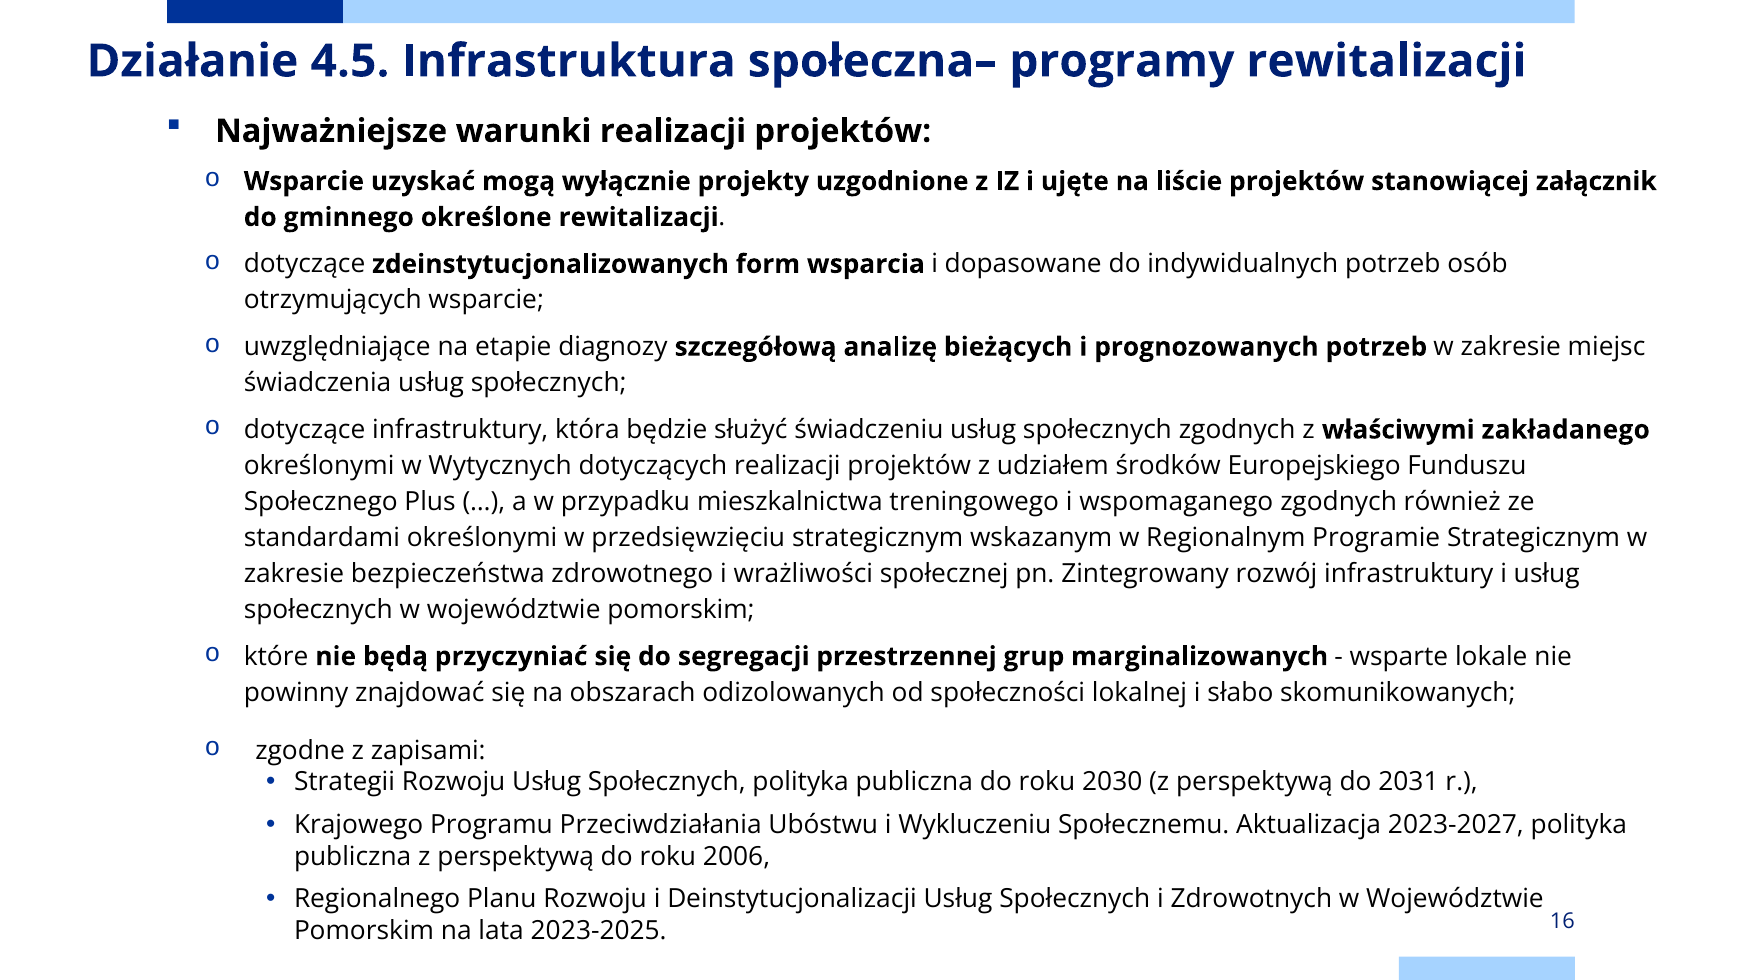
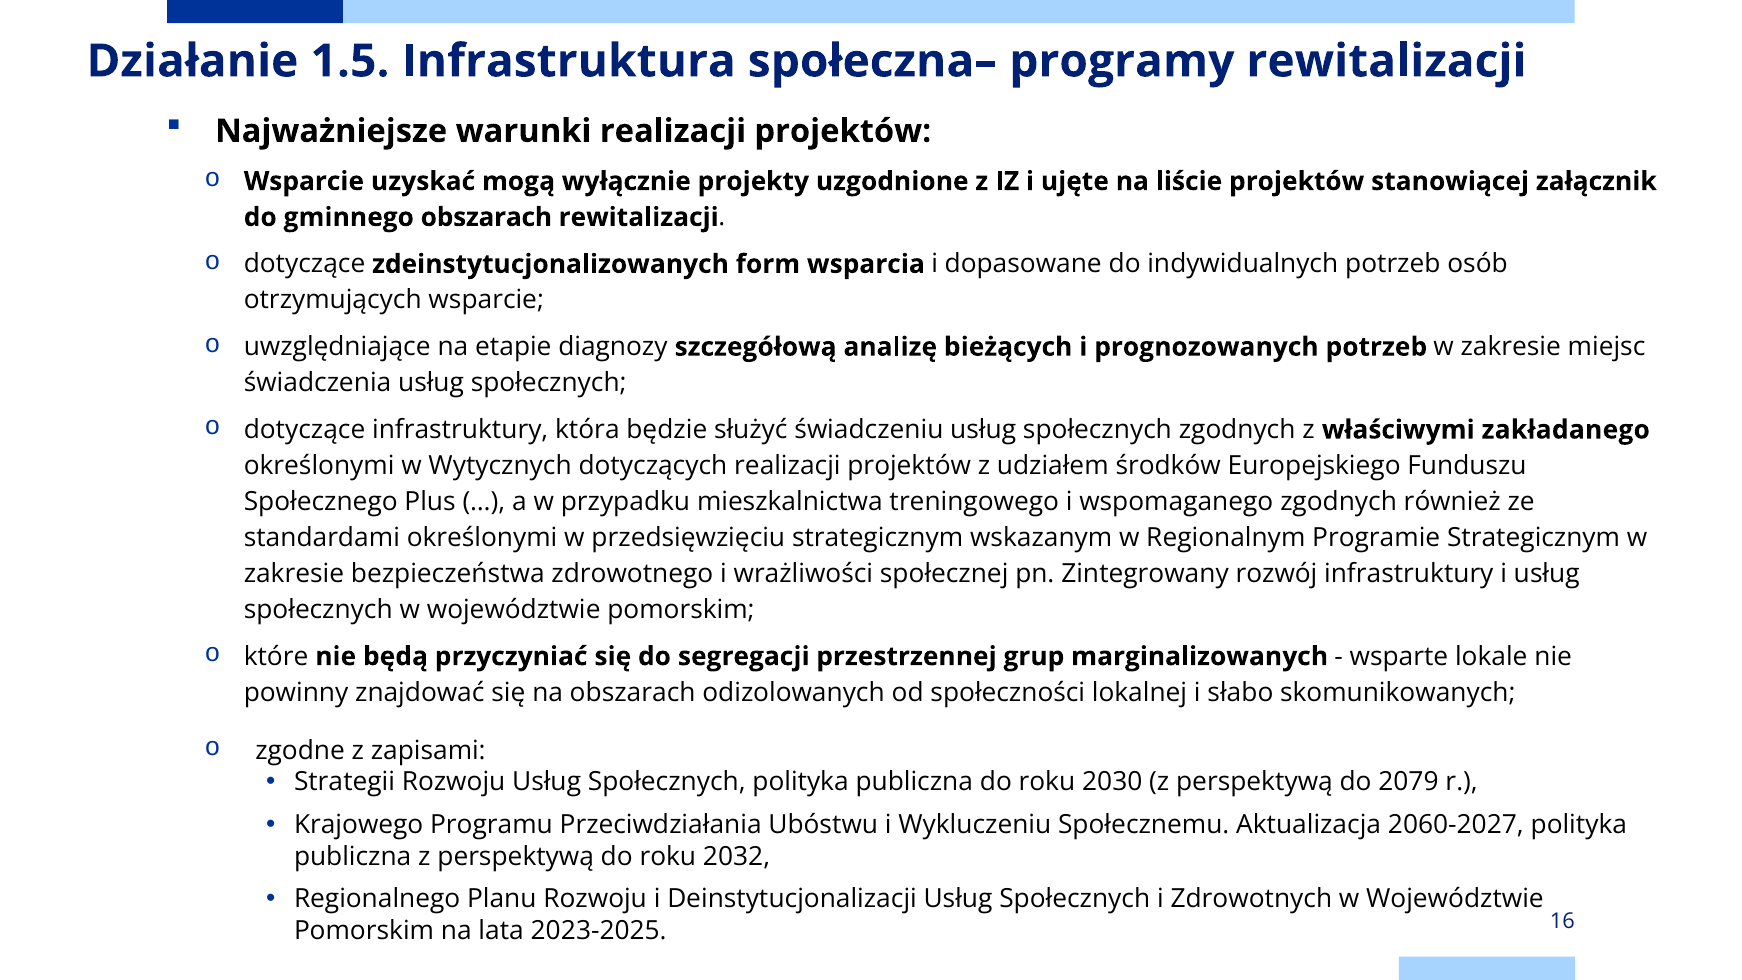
4.5: 4.5 -> 1.5
gminnego określone: określone -> obszarach
2031: 2031 -> 2079
2023-2027: 2023-2027 -> 2060-2027
2006: 2006 -> 2032
